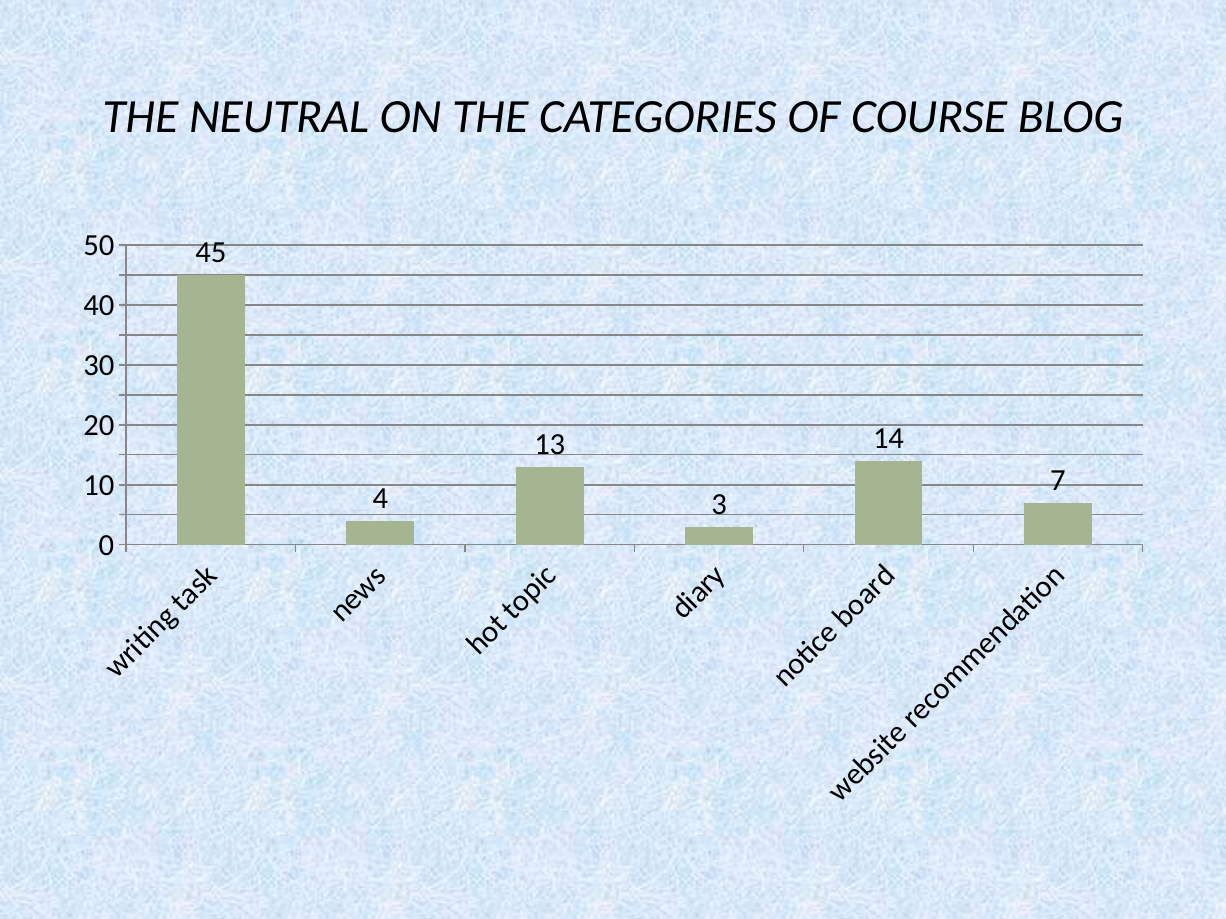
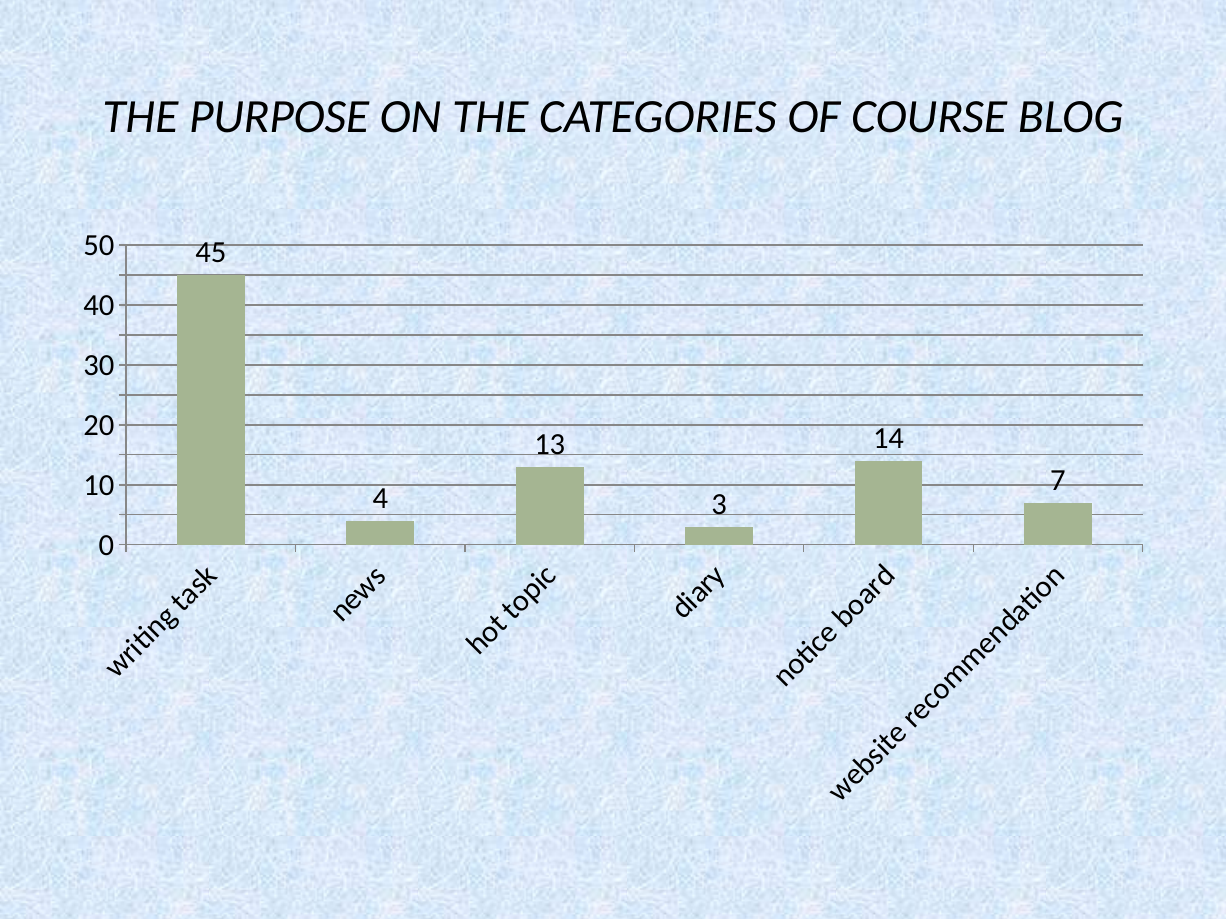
NEUTRAL: NEUTRAL -> PURPOSE
